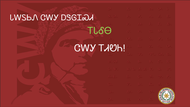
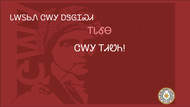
ᎢᏓᎴᎾ colour: light green -> pink
